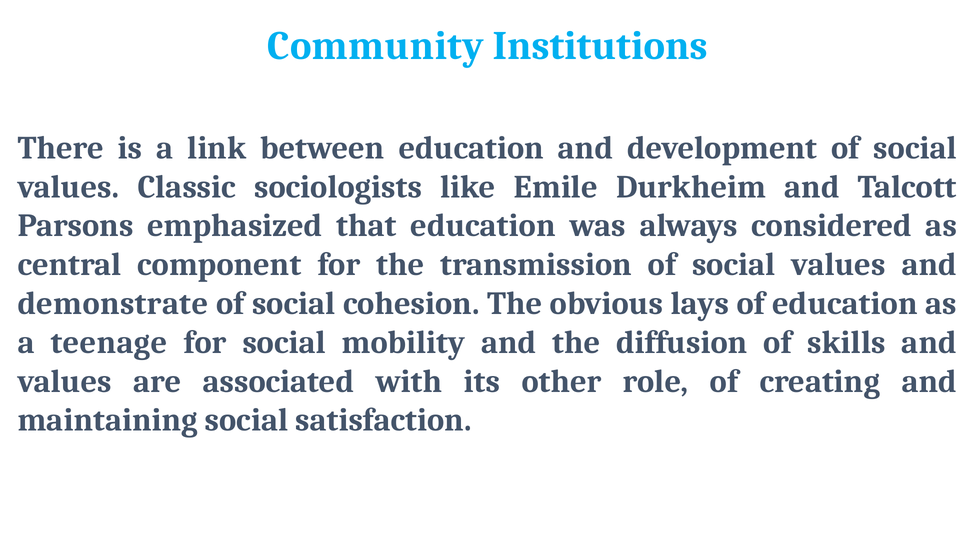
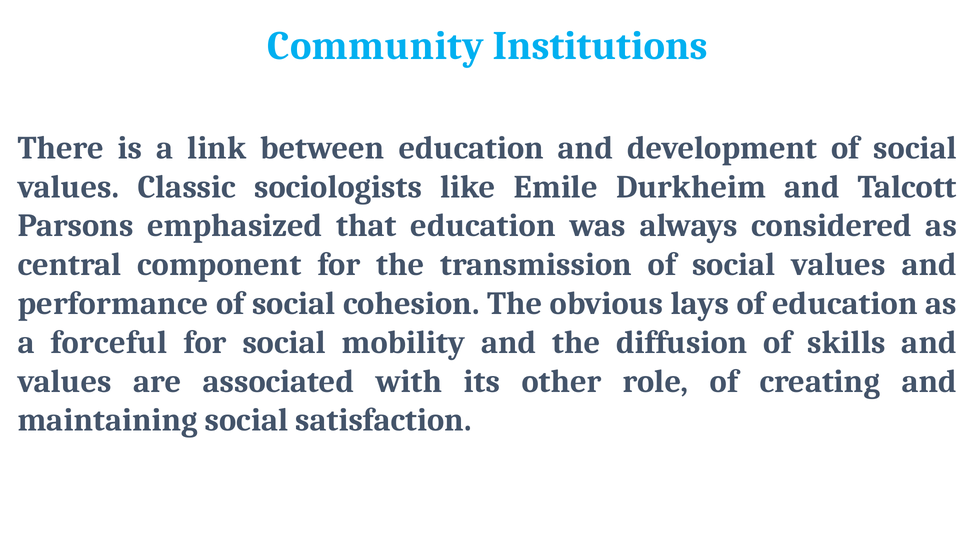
demonstrate: demonstrate -> performance
teenage: teenage -> forceful
